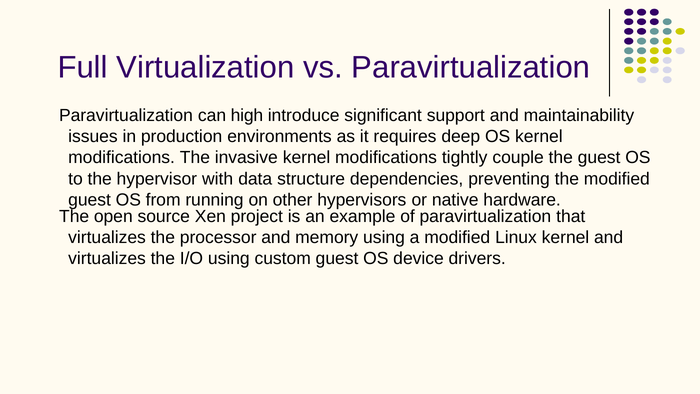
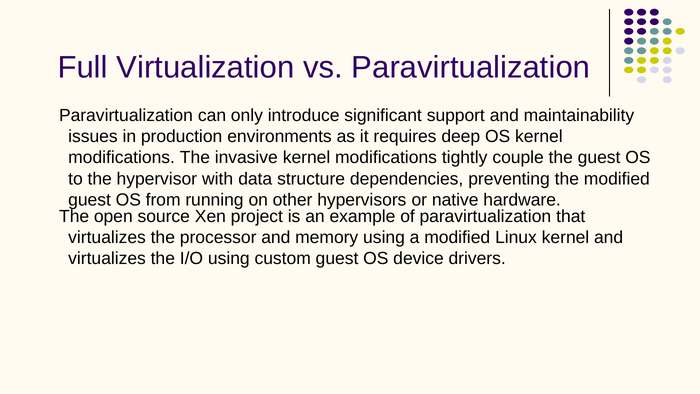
high: high -> only
